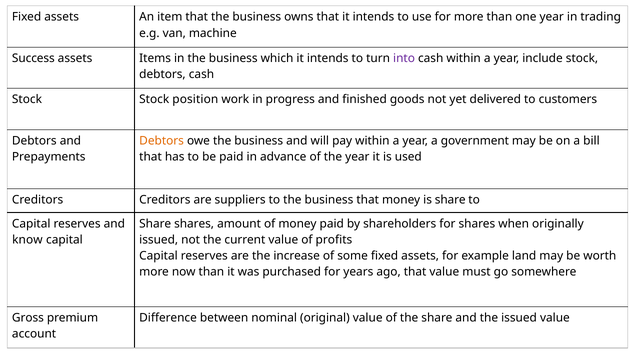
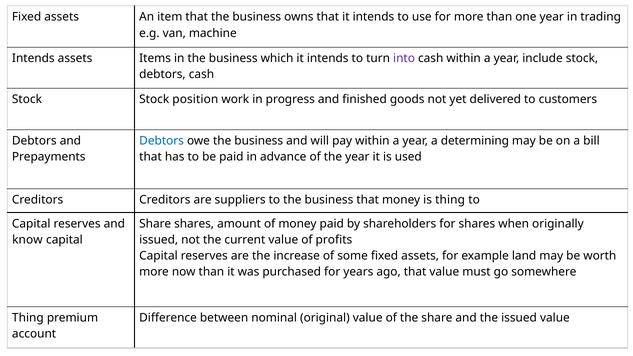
Success at (33, 58): Success -> Intends
Debtors at (162, 141) colour: orange -> blue
government: government -> determining
is share: share -> thing
Gross at (28, 318): Gross -> Thing
